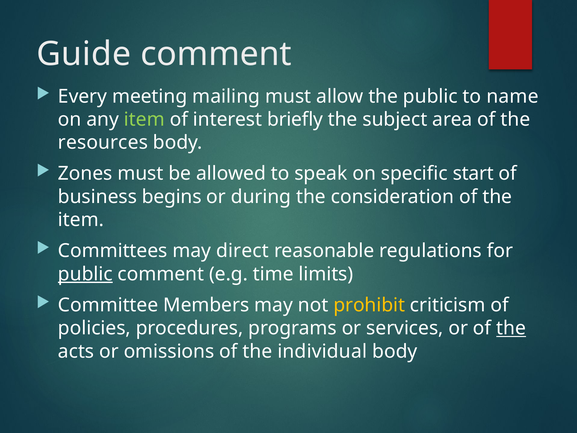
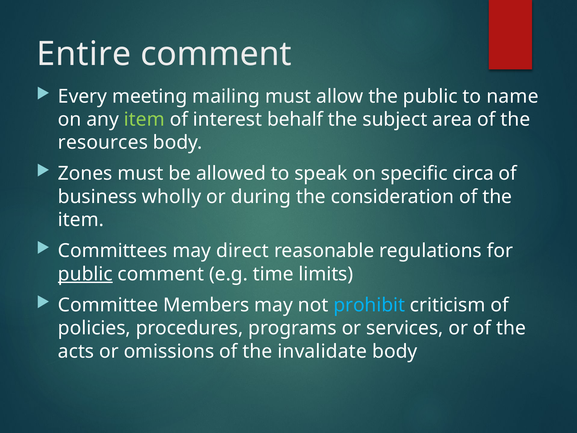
Guide: Guide -> Entire
briefly: briefly -> behalf
start: start -> circa
begins: begins -> wholly
prohibit colour: yellow -> light blue
the at (511, 328) underline: present -> none
individual: individual -> invalidate
